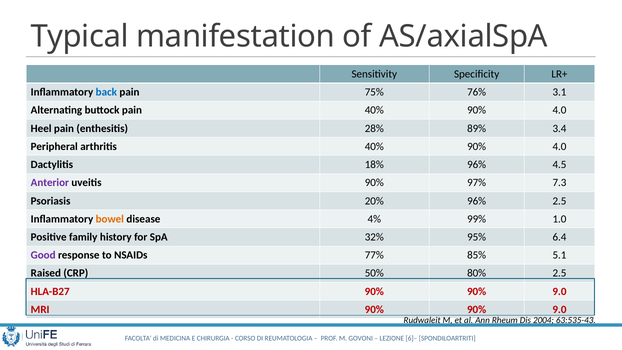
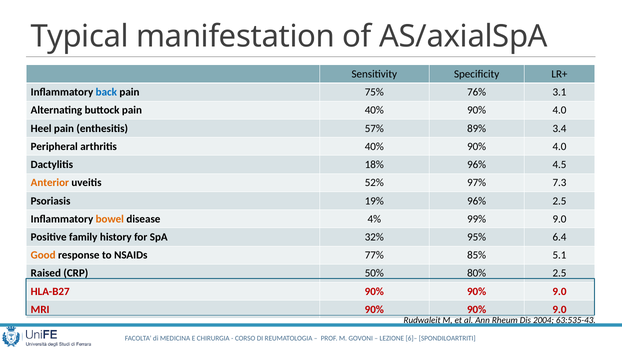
28%: 28% -> 57%
Anterior colour: purple -> orange
uveitis 90%: 90% -> 52%
20%: 20% -> 19%
99% 1.0: 1.0 -> 9.0
Good colour: purple -> orange
